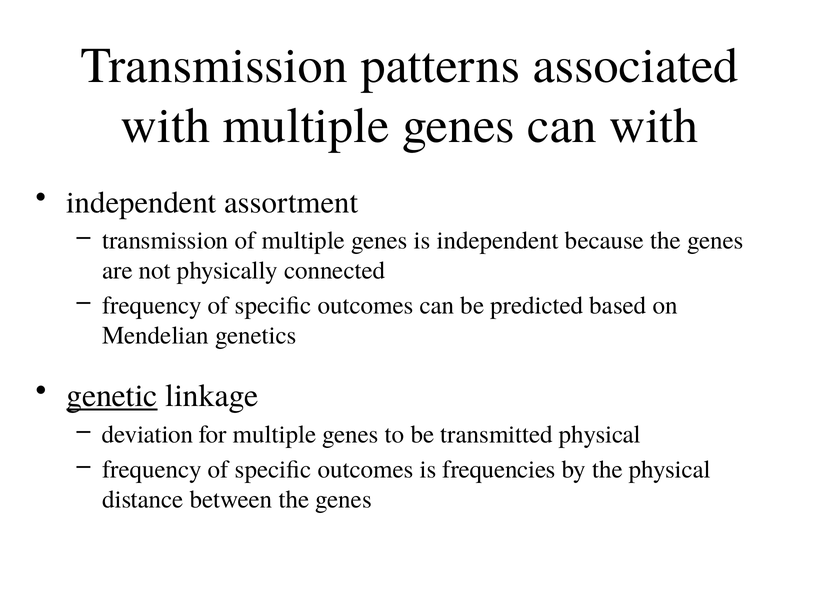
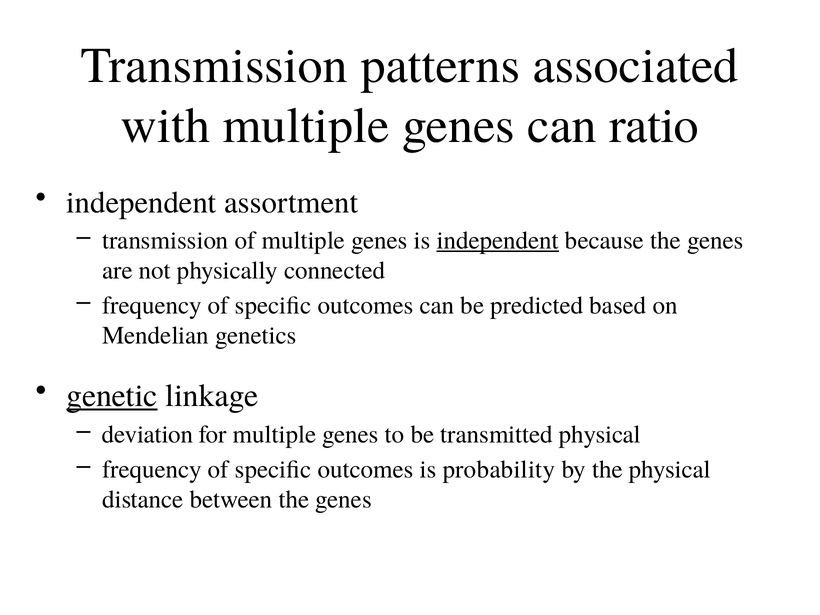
can with: with -> ratio
independent at (498, 240) underline: none -> present
frequencies: frequencies -> probability
